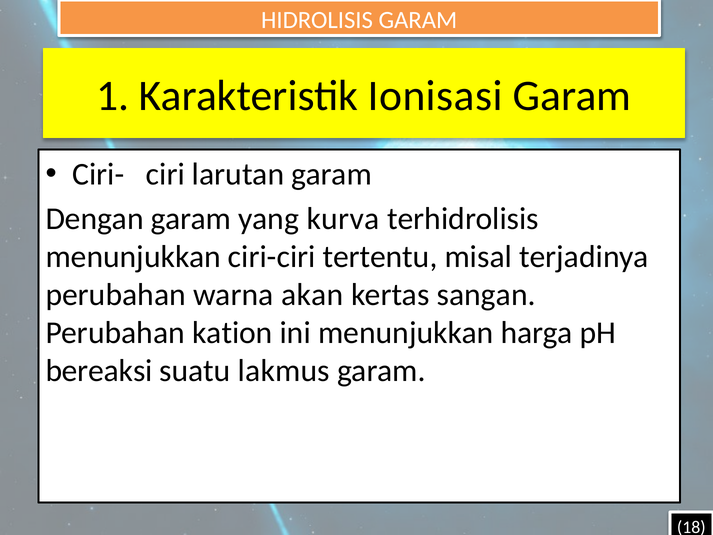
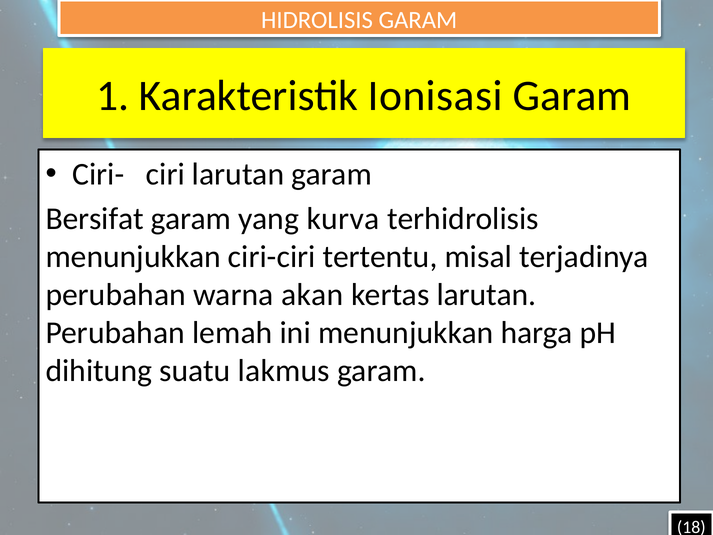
Dengan: Dengan -> Bersifat
kertas sangan: sangan -> larutan
kation: kation -> lemah
bereaksi: bereaksi -> dihitung
